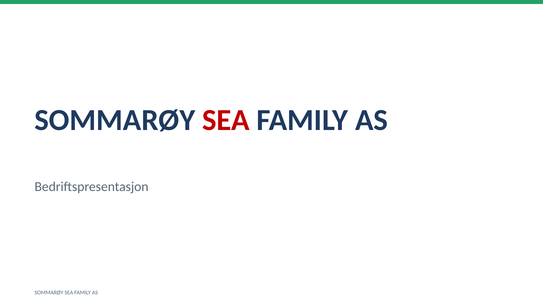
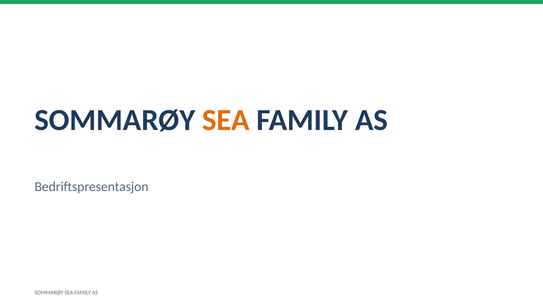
SEA at (226, 120) colour: red -> orange
